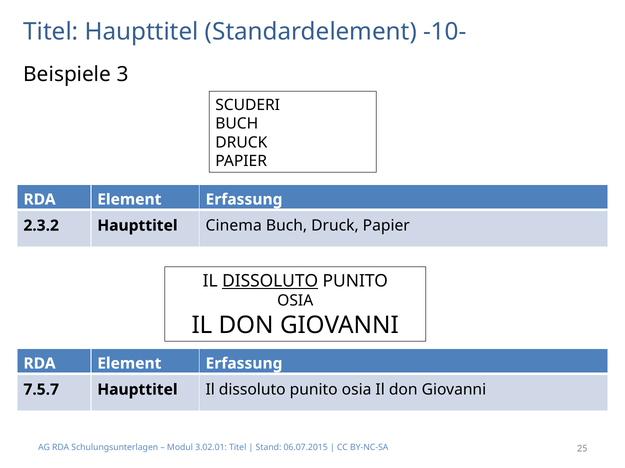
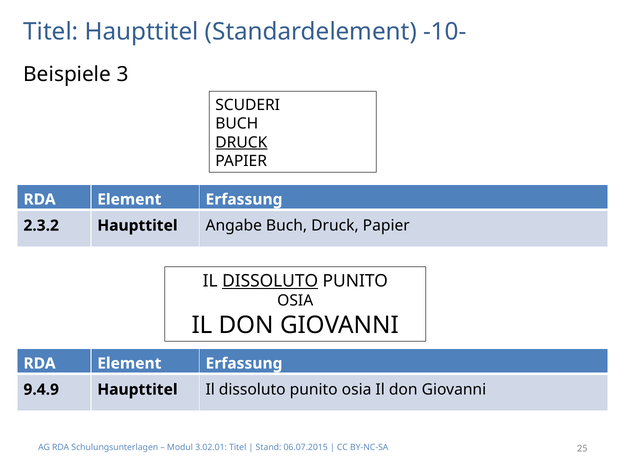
DRUCK at (241, 143) underline: none -> present
Cinema: Cinema -> Angabe
7.5.7: 7.5.7 -> 9.4.9
